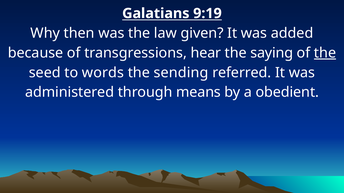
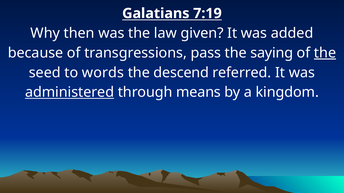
9:19: 9:19 -> 7:19
hear: hear -> pass
sending: sending -> descend
administered underline: none -> present
obedient: obedient -> kingdom
